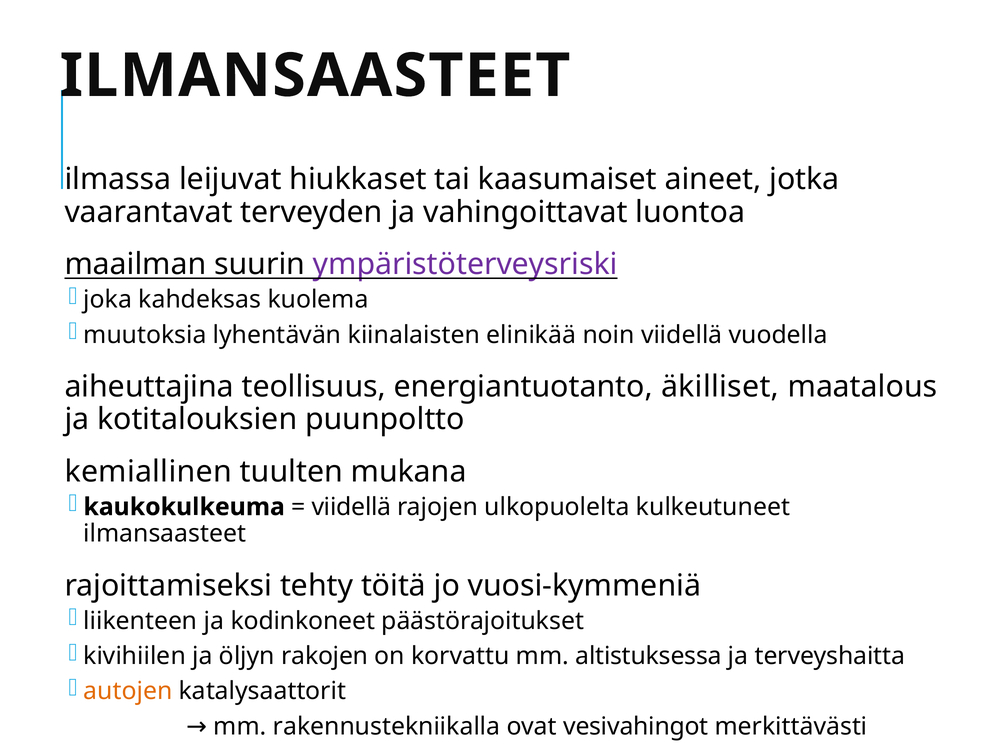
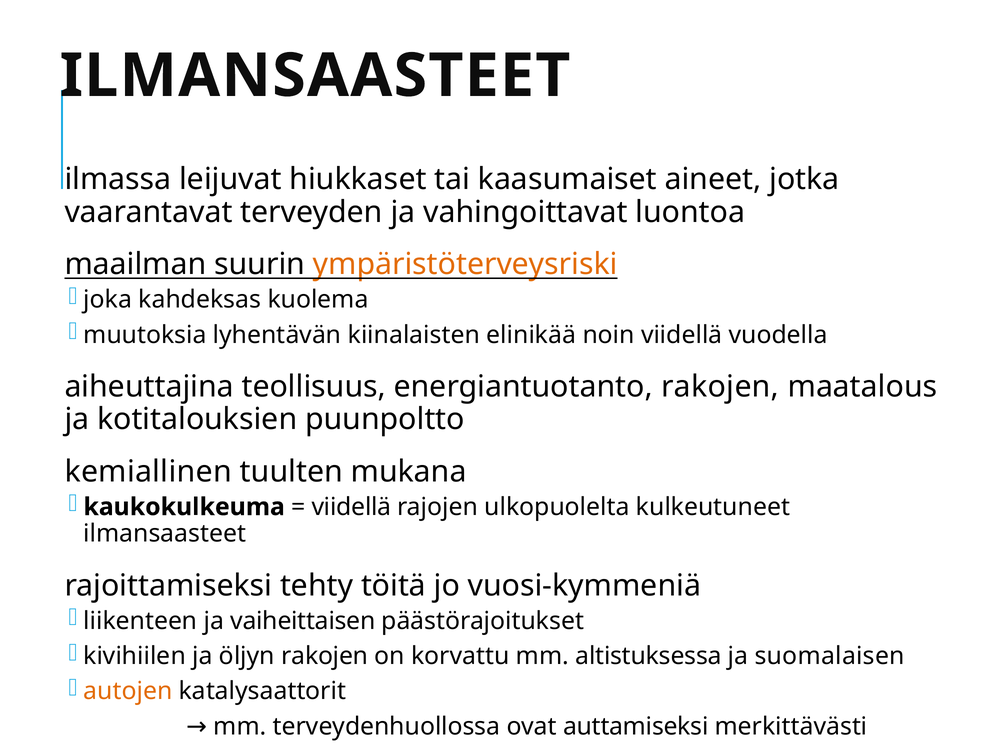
ympäristöterveysriski colour: purple -> orange
energiantuotanto äkilliset: äkilliset -> rakojen
kodinkoneet: kodinkoneet -> vaiheittaisen
terveyshaitta: terveyshaitta -> suomalaisen
rakennustekniikalla: rakennustekniikalla -> terveydenhuollossa
vesivahingot: vesivahingot -> auttamiseksi
